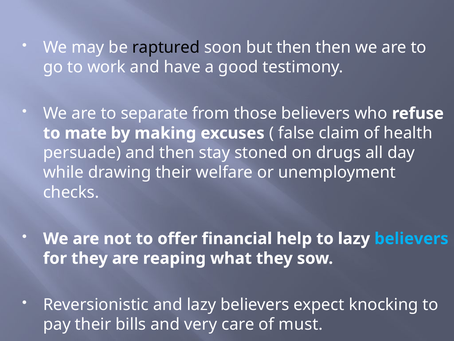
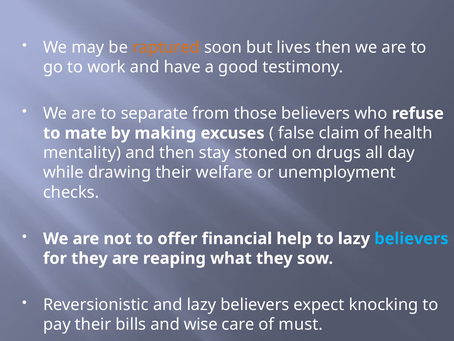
raptured colour: black -> orange
but then: then -> lives
persuade: persuade -> mentality
very: very -> wise
